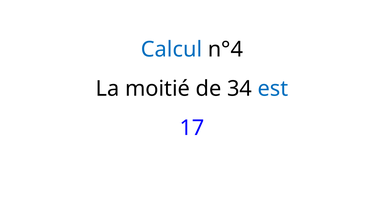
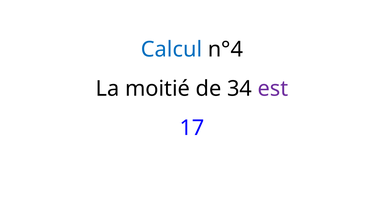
est colour: blue -> purple
